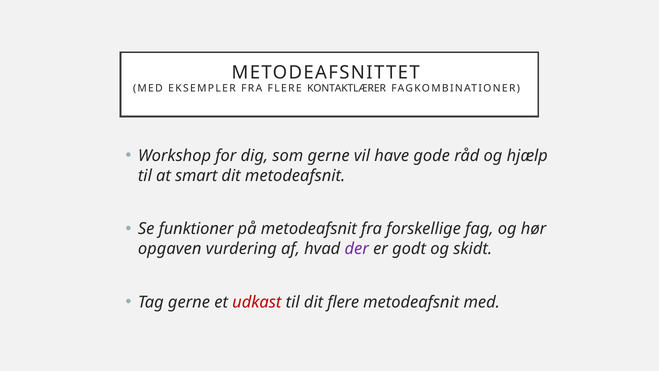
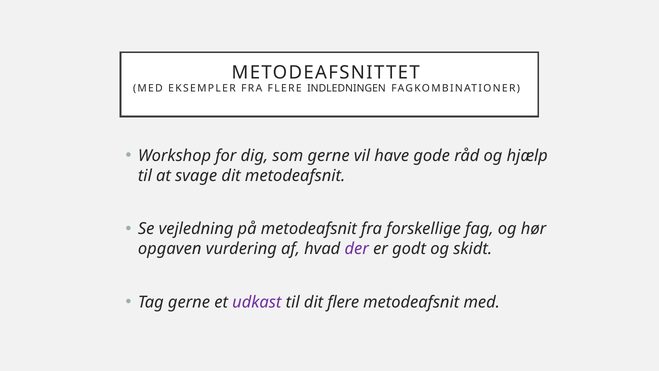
KONTAKTLÆRER: KONTAKTLÆRER -> INDLEDNINGEN
smart: smart -> svage
funktioner: funktioner -> vejledning
udkast colour: red -> purple
